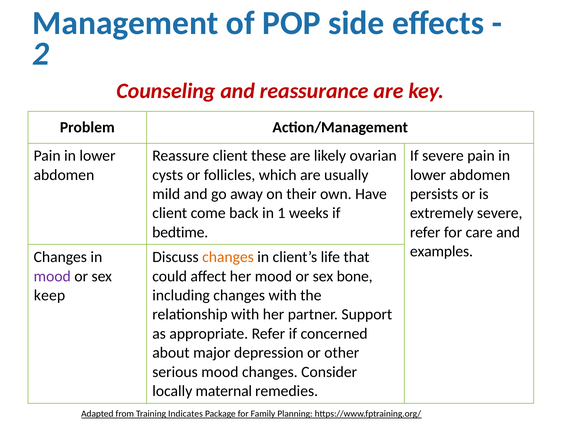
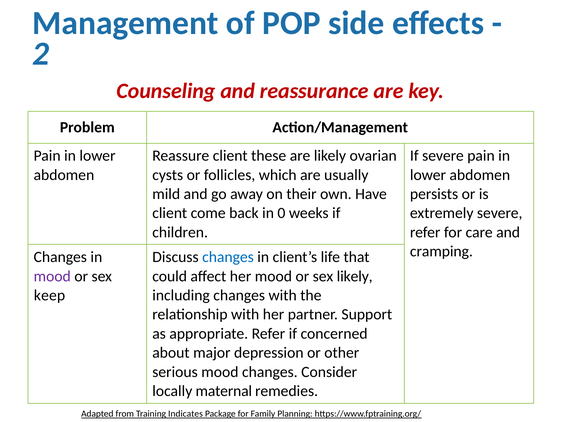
1: 1 -> 0
bedtime: bedtime -> children
examples: examples -> cramping
changes at (228, 257) colour: orange -> blue
sex bone: bone -> likely
